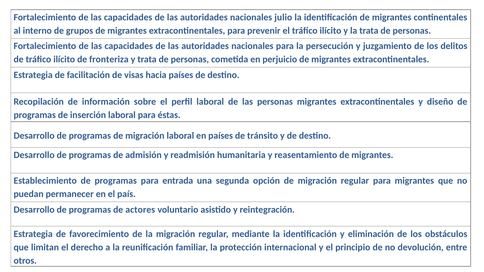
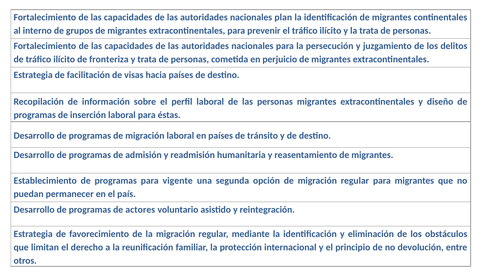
julio: julio -> plan
entrada: entrada -> vigente
